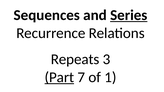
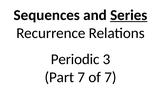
Repeats: Repeats -> Periodic
Part underline: present -> none
of 1: 1 -> 7
